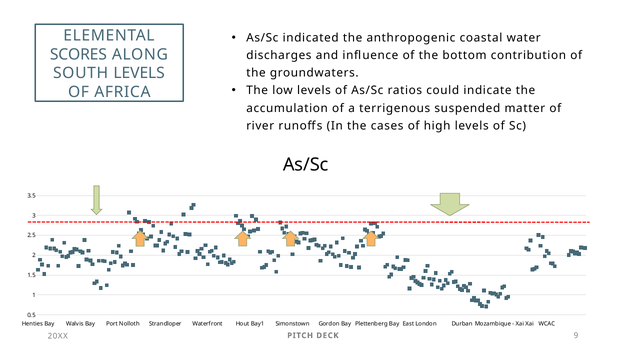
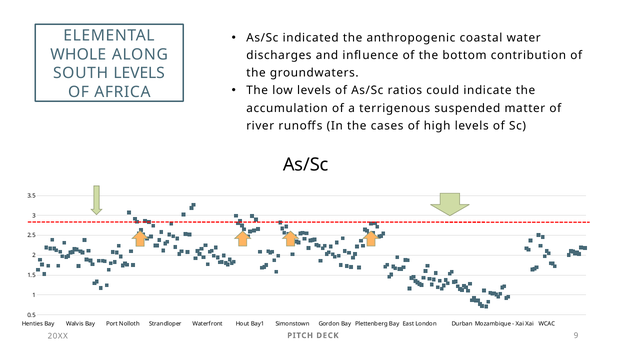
SCORES: SCORES -> WHOLE
